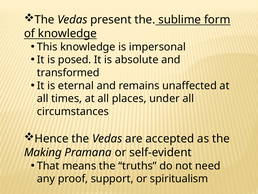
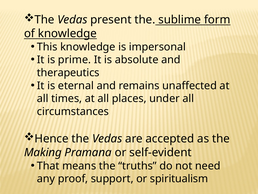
posed: posed -> prime
transformed: transformed -> therapeutics
